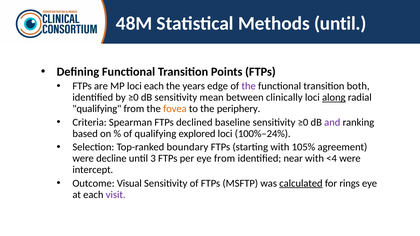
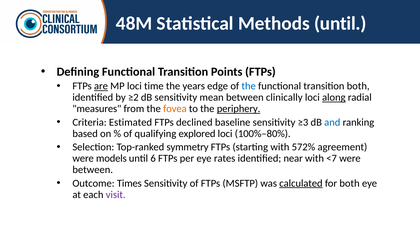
are underline: none -> present
loci each: each -> time
the at (249, 86) colour: purple -> blue
by ≥0: ≥0 -> ≥2
qualifying at (97, 109): qualifying -> measures
periphery underline: none -> present
Spearman: Spearman -> Estimated
sensitivity ≥0: ≥0 -> ≥3
and colour: purple -> blue
100%–24%: 100%–24% -> 100%–80%
boundary: boundary -> symmetry
105%: 105% -> 572%
decline: decline -> models
3: 3 -> 6
eye from: from -> rates
<4: <4 -> <7
intercept at (93, 170): intercept -> between
Visual: Visual -> Times
for rings: rings -> both
